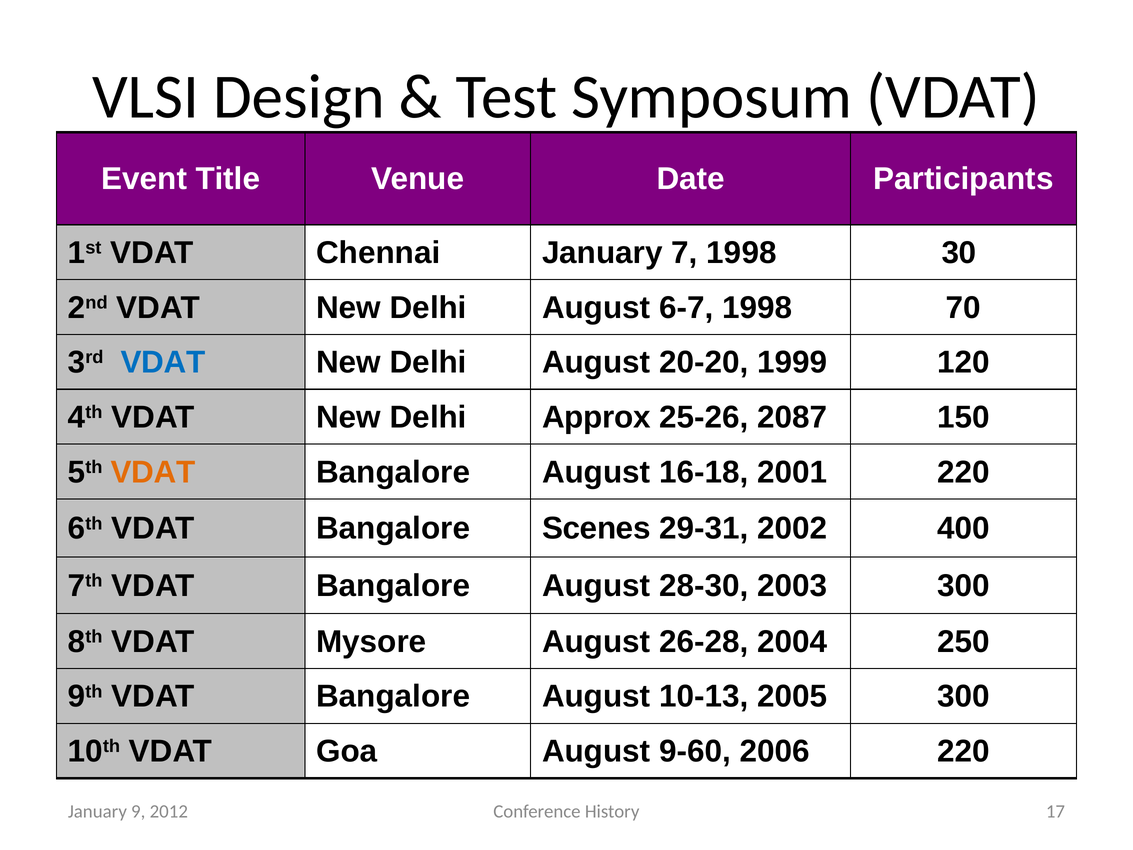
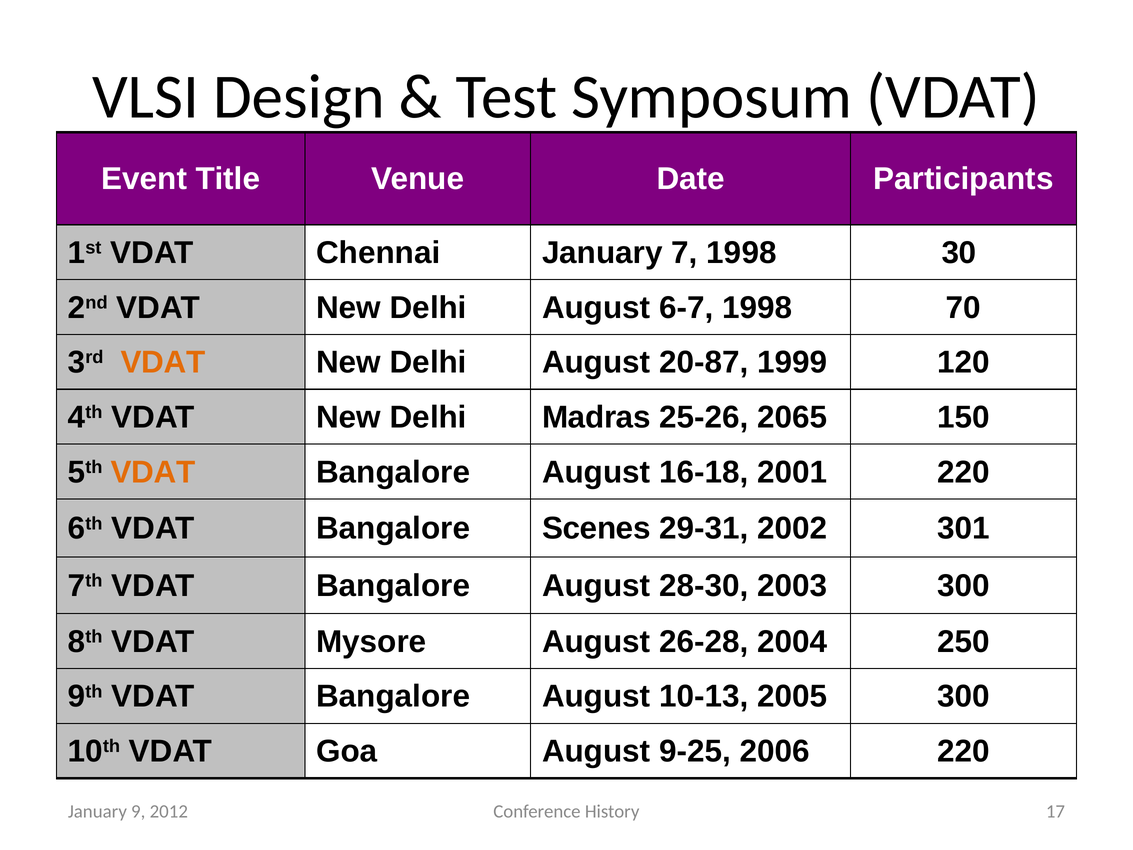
VDAT at (163, 362) colour: blue -> orange
20-20: 20-20 -> 20-87
Approx: Approx -> Madras
2087: 2087 -> 2065
400: 400 -> 301
9-60: 9-60 -> 9-25
